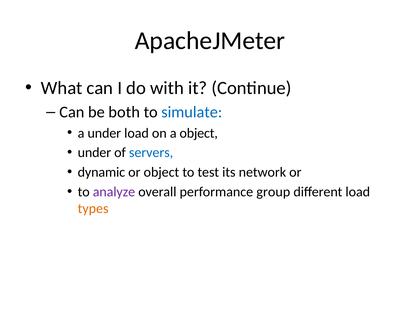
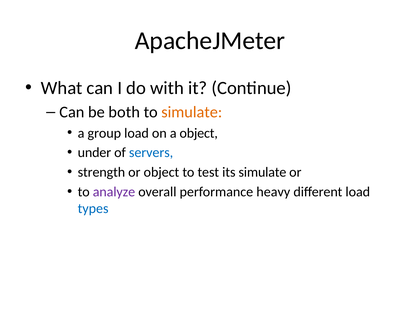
simulate at (192, 112) colour: blue -> orange
a under: under -> group
dynamic: dynamic -> strength
its network: network -> simulate
group: group -> heavy
types colour: orange -> blue
